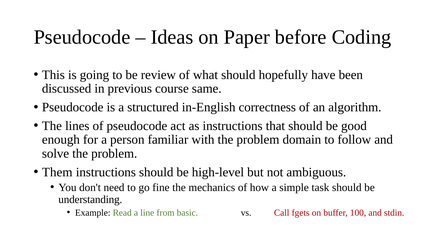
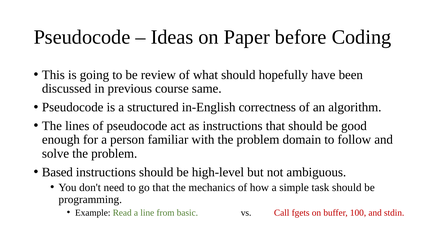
Them: Them -> Based
go fine: fine -> that
understanding: understanding -> programming
